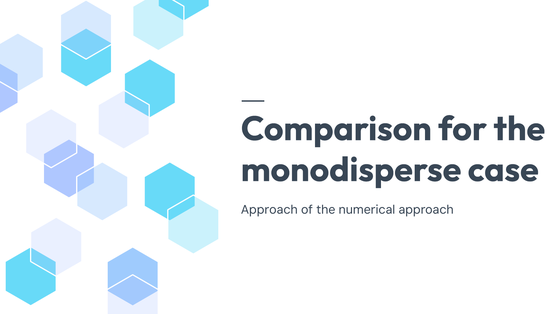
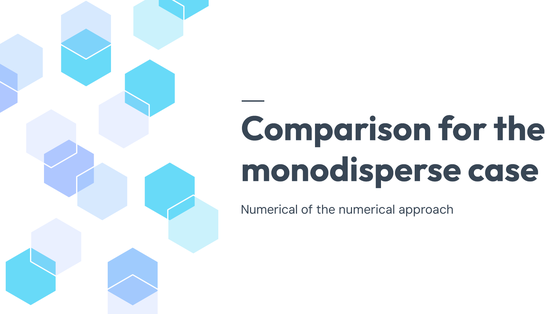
Approach at (269, 209): Approach -> Numerical
